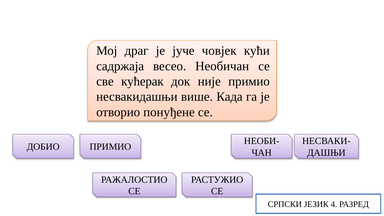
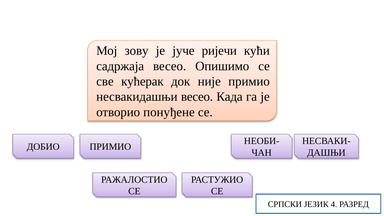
драг: драг -> зову
човјек: човјек -> ријечи
Неoбичан: Неoбичан -> Опишимо
несвакидашњи више: више -> весео
